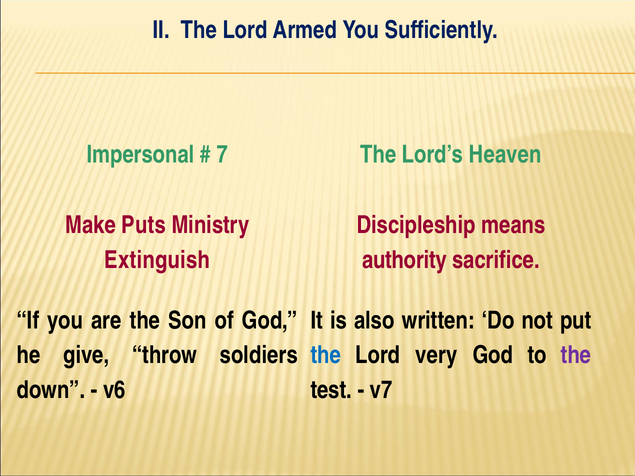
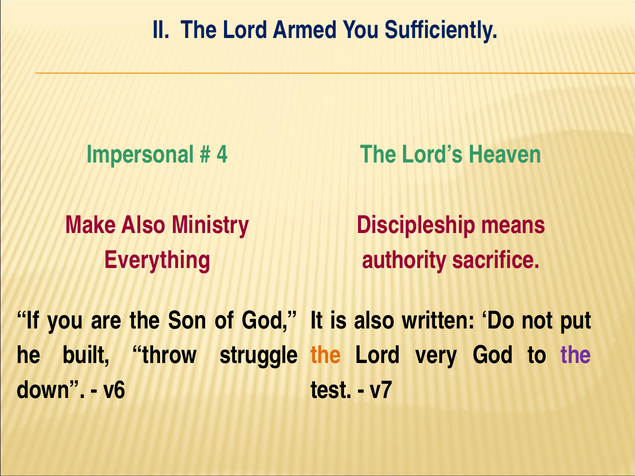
7: 7 -> 4
Make Puts: Puts -> Also
Extinguish: Extinguish -> Everything
give: give -> built
soldiers: soldiers -> struggle
the at (326, 355) colour: blue -> orange
